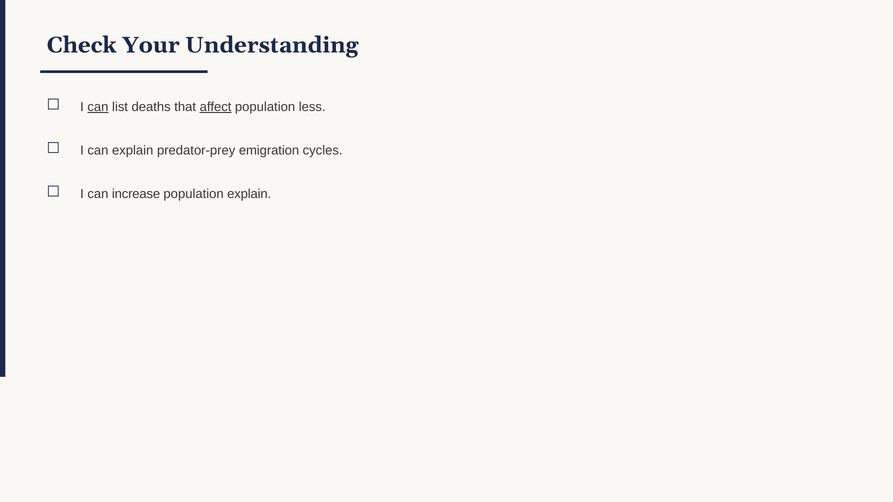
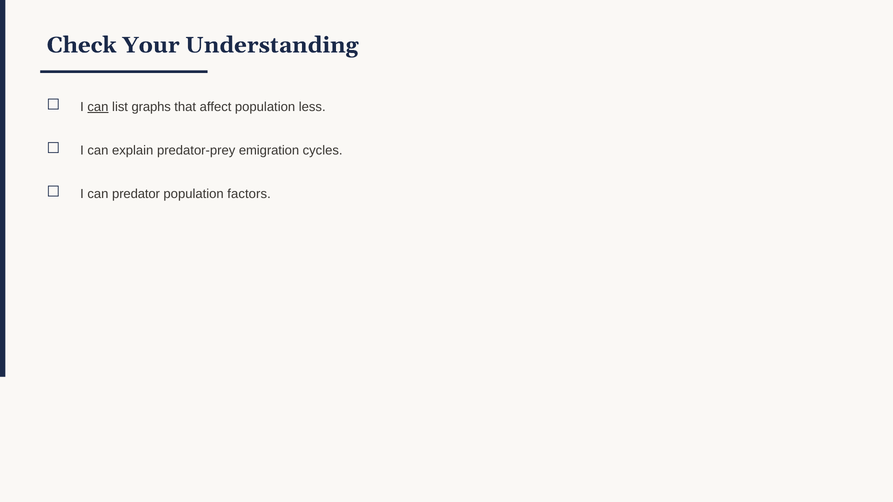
deaths: deaths -> graphs
affect underline: present -> none
increase: increase -> predator
population explain: explain -> factors
